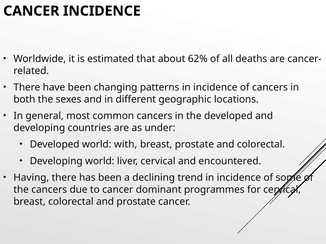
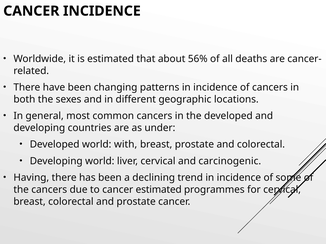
62%: 62% -> 56%
encountered: encountered -> carcinogenic
cancer dominant: dominant -> estimated
